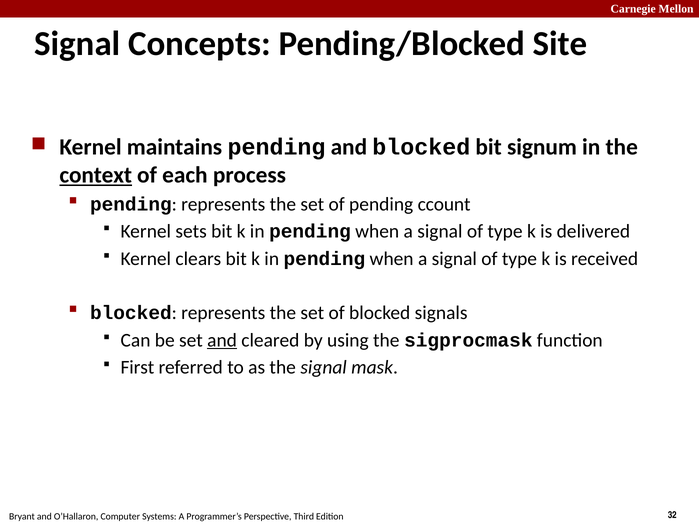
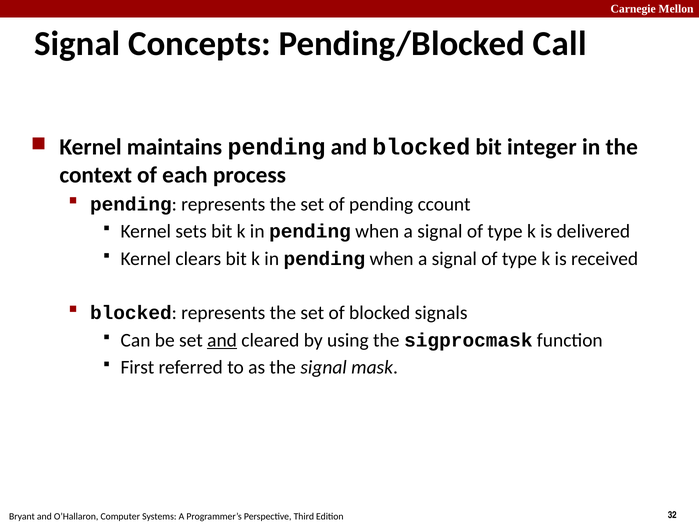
Site: Site -> Call
signum: signum -> integer
context underline: present -> none
